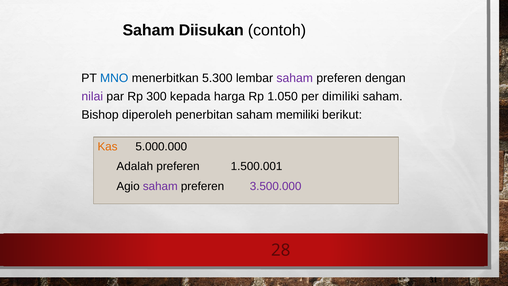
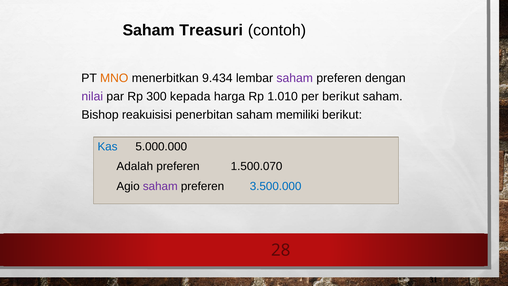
Diisukan: Diisukan -> Treasuri
MNO colour: blue -> orange
5.300: 5.300 -> 9.434
1.050: 1.050 -> 1.010
per dimiliki: dimiliki -> berikut
diperoleh: diperoleh -> reakuisisi
Kas colour: orange -> blue
1.500.001: 1.500.001 -> 1.500.070
3.500.000 colour: purple -> blue
